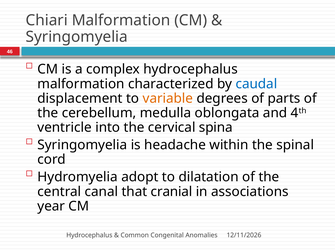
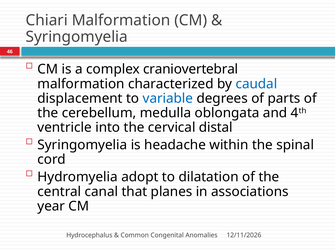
complex hydrocephalus: hydrocephalus -> craniovertebral
variable colour: orange -> blue
spina: spina -> distal
cranial: cranial -> planes
